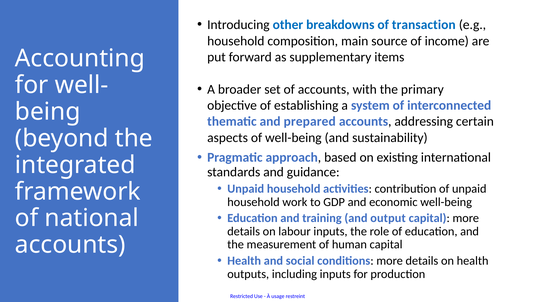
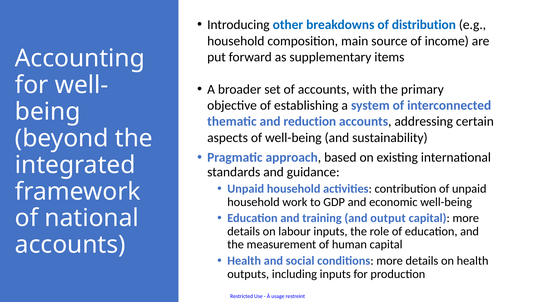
transaction: transaction -> distribution
prepared: prepared -> reduction
